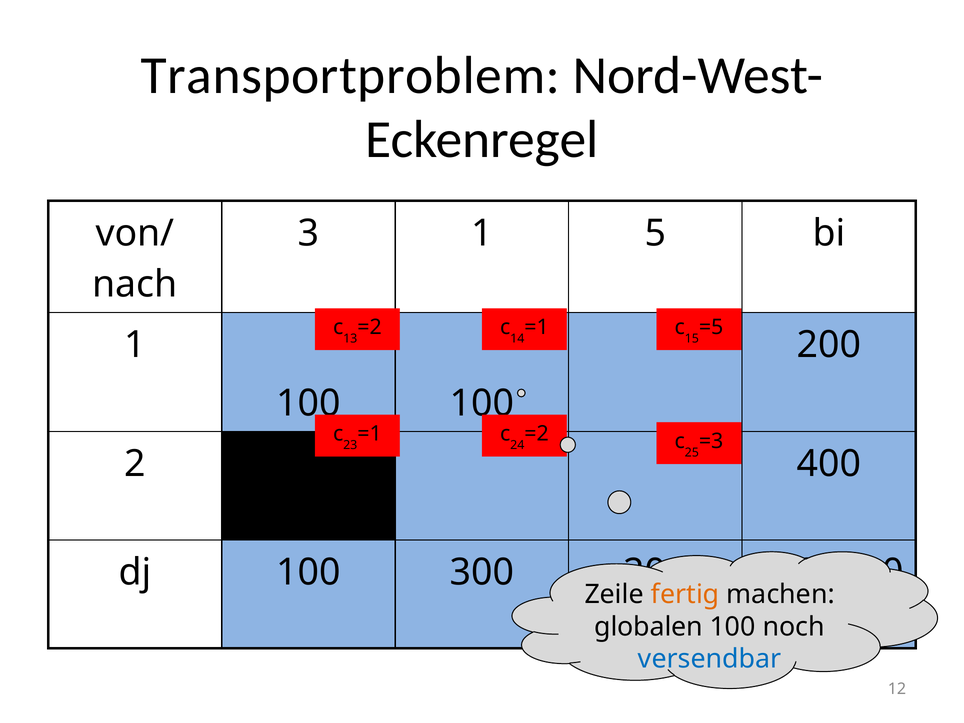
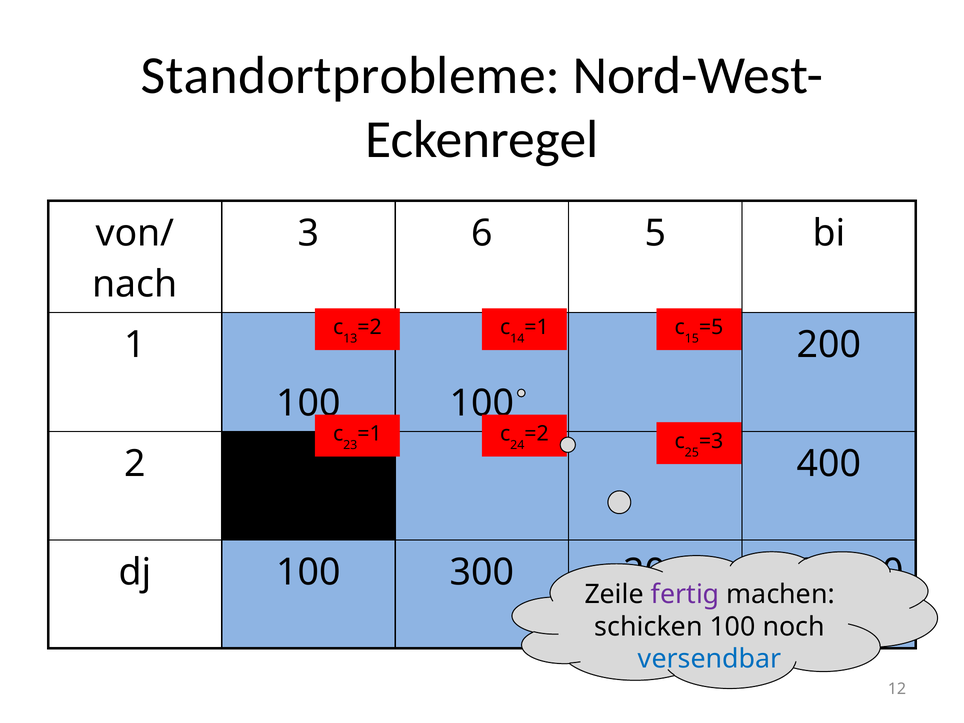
Transportproblem: Transportproblem -> Standortprobleme
3 1: 1 -> 6
fertig colour: orange -> purple
globalen: globalen -> schicken
